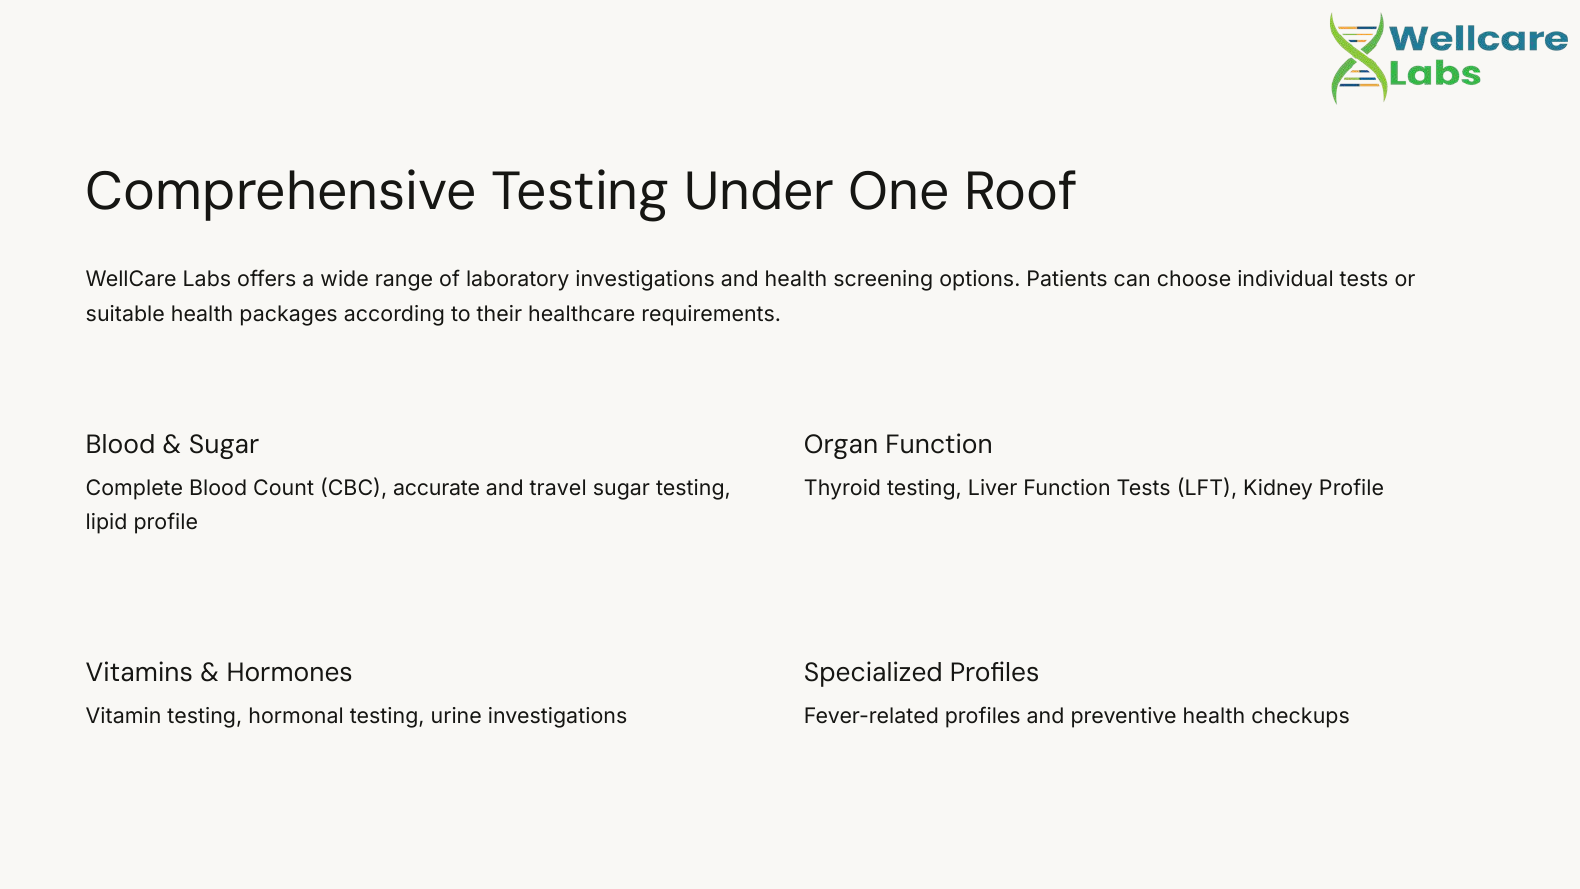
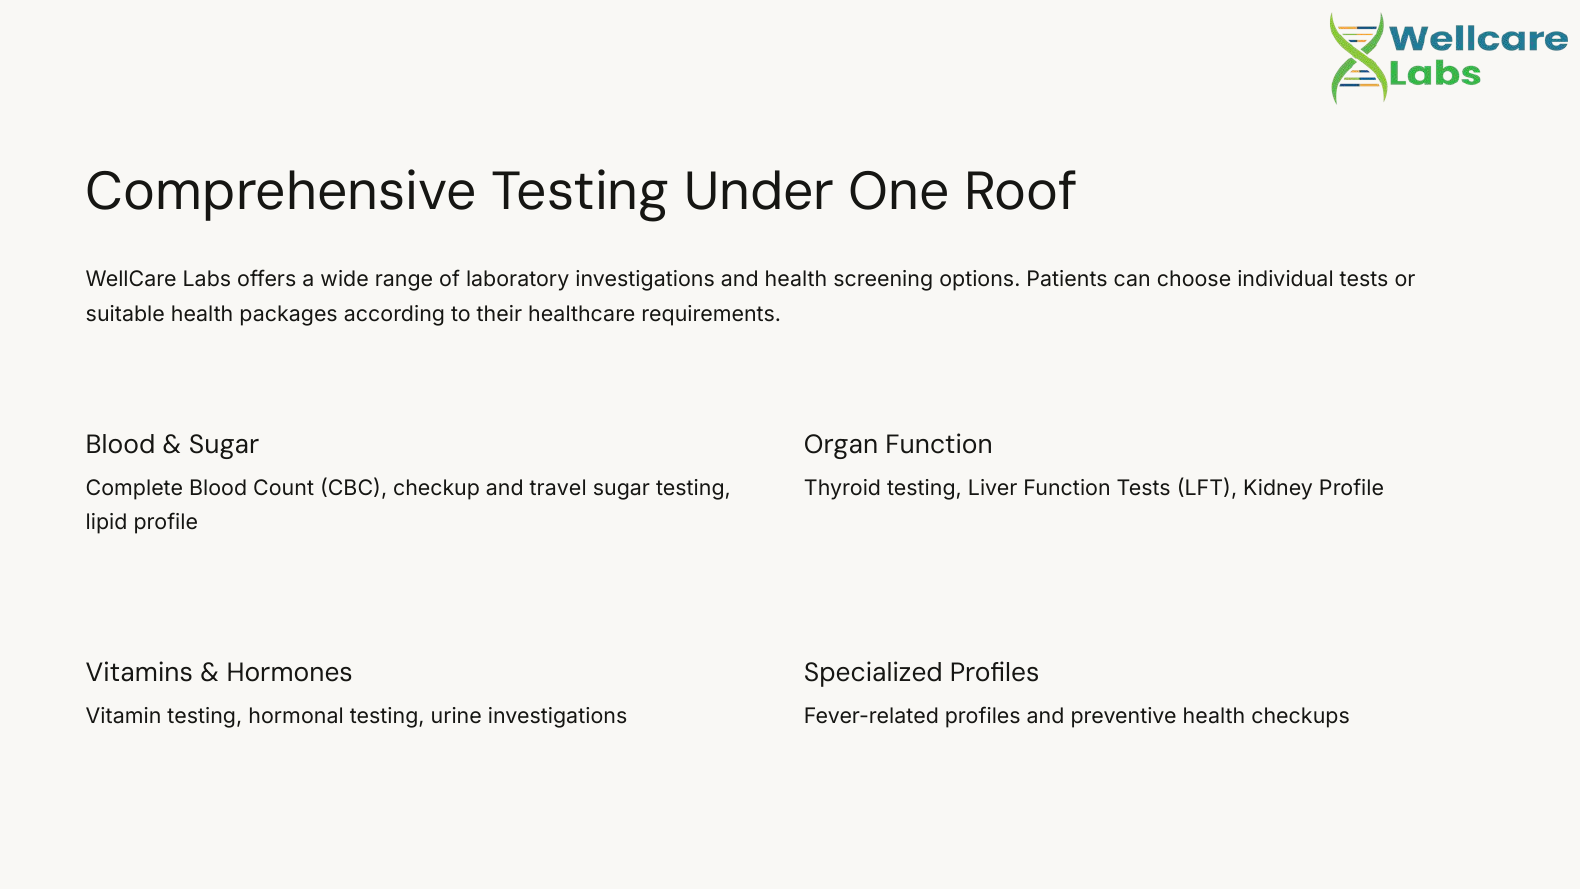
accurate: accurate -> checkup
